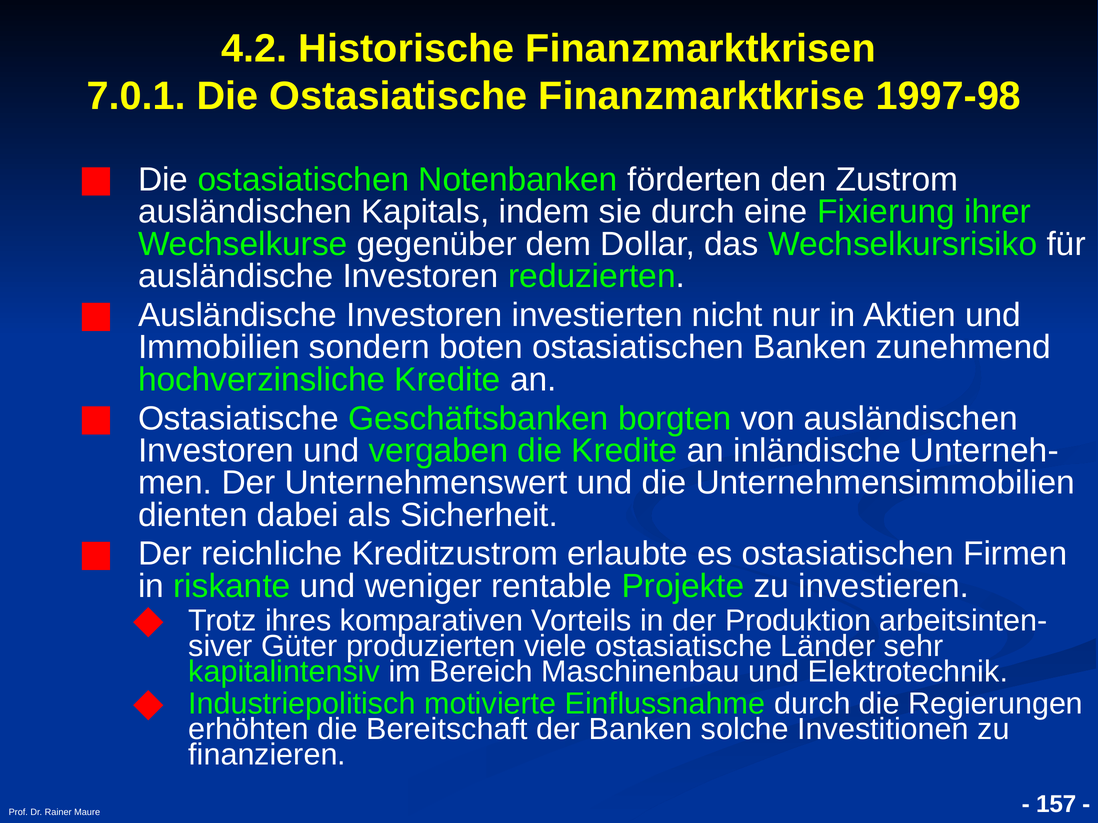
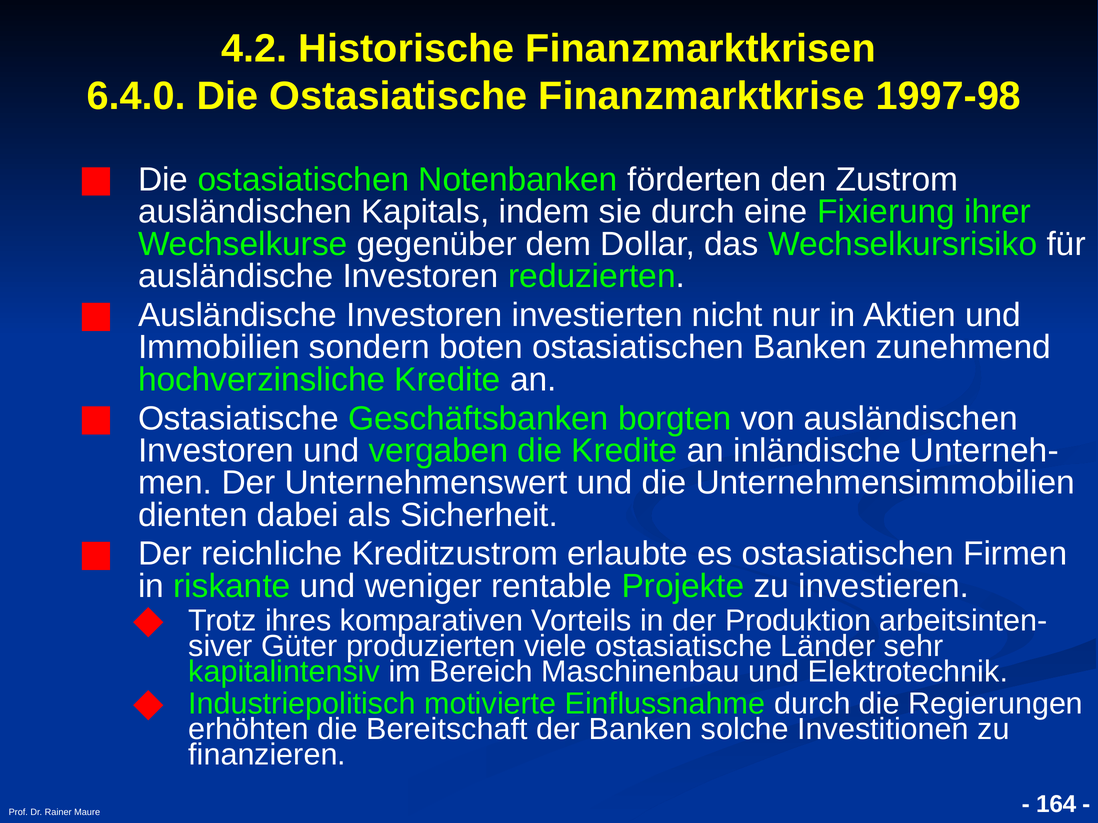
7.0.1: 7.0.1 -> 6.4.0
157: 157 -> 164
